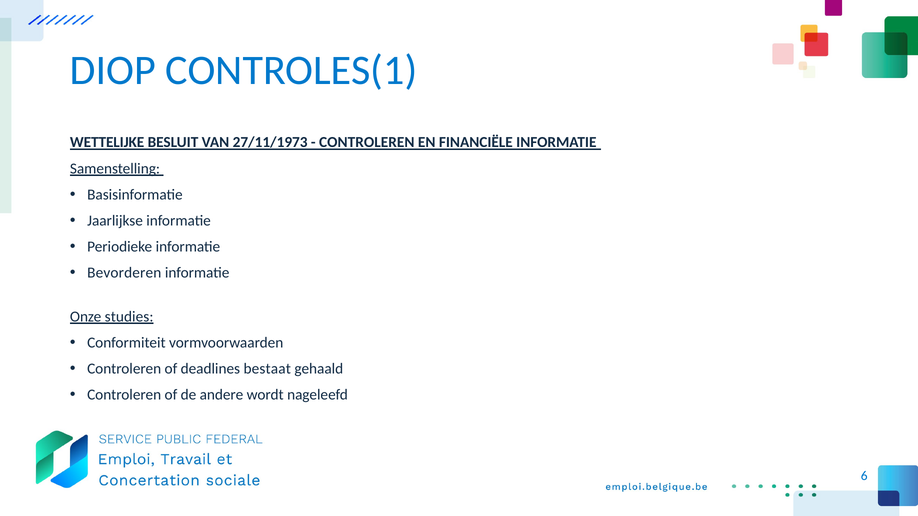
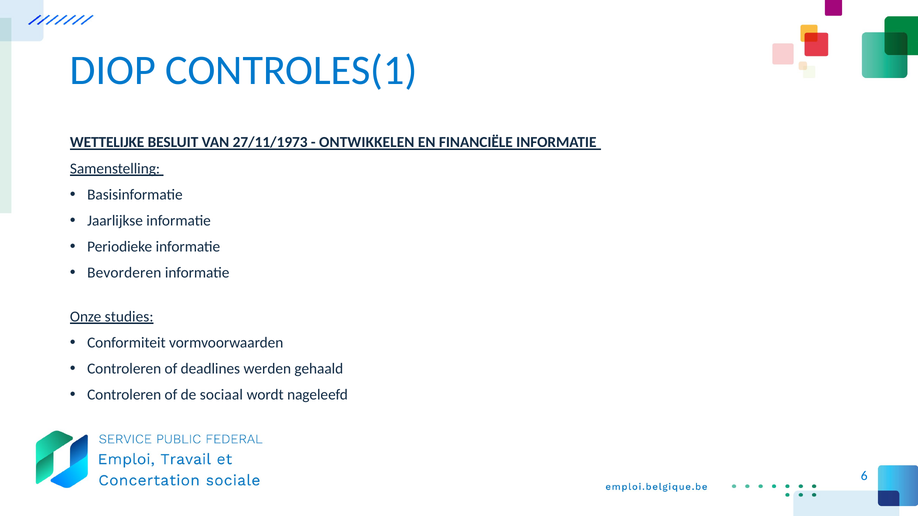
CONTROLEREN at (367, 143): CONTROLEREN -> ONTWIKKELEN
bestaat: bestaat -> werden
andere: andere -> sociaal
